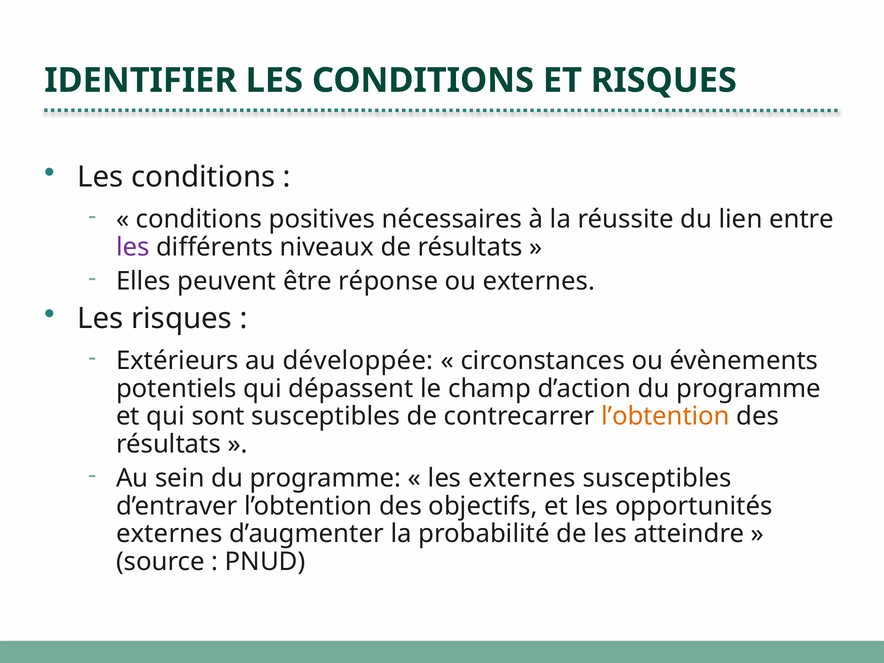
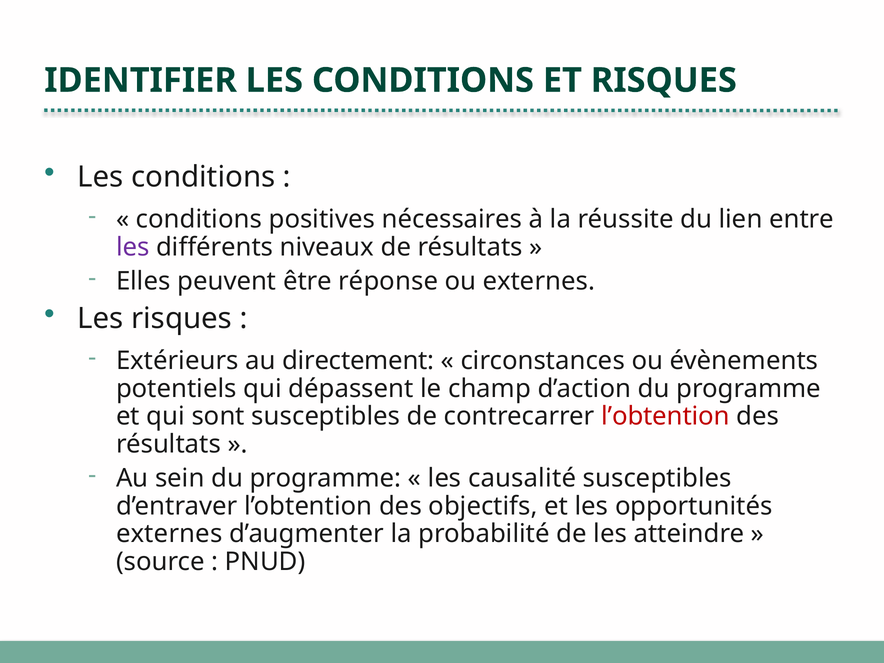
développée: développée -> directement
l’obtention at (665, 416) colour: orange -> red
les externes: externes -> causalité
